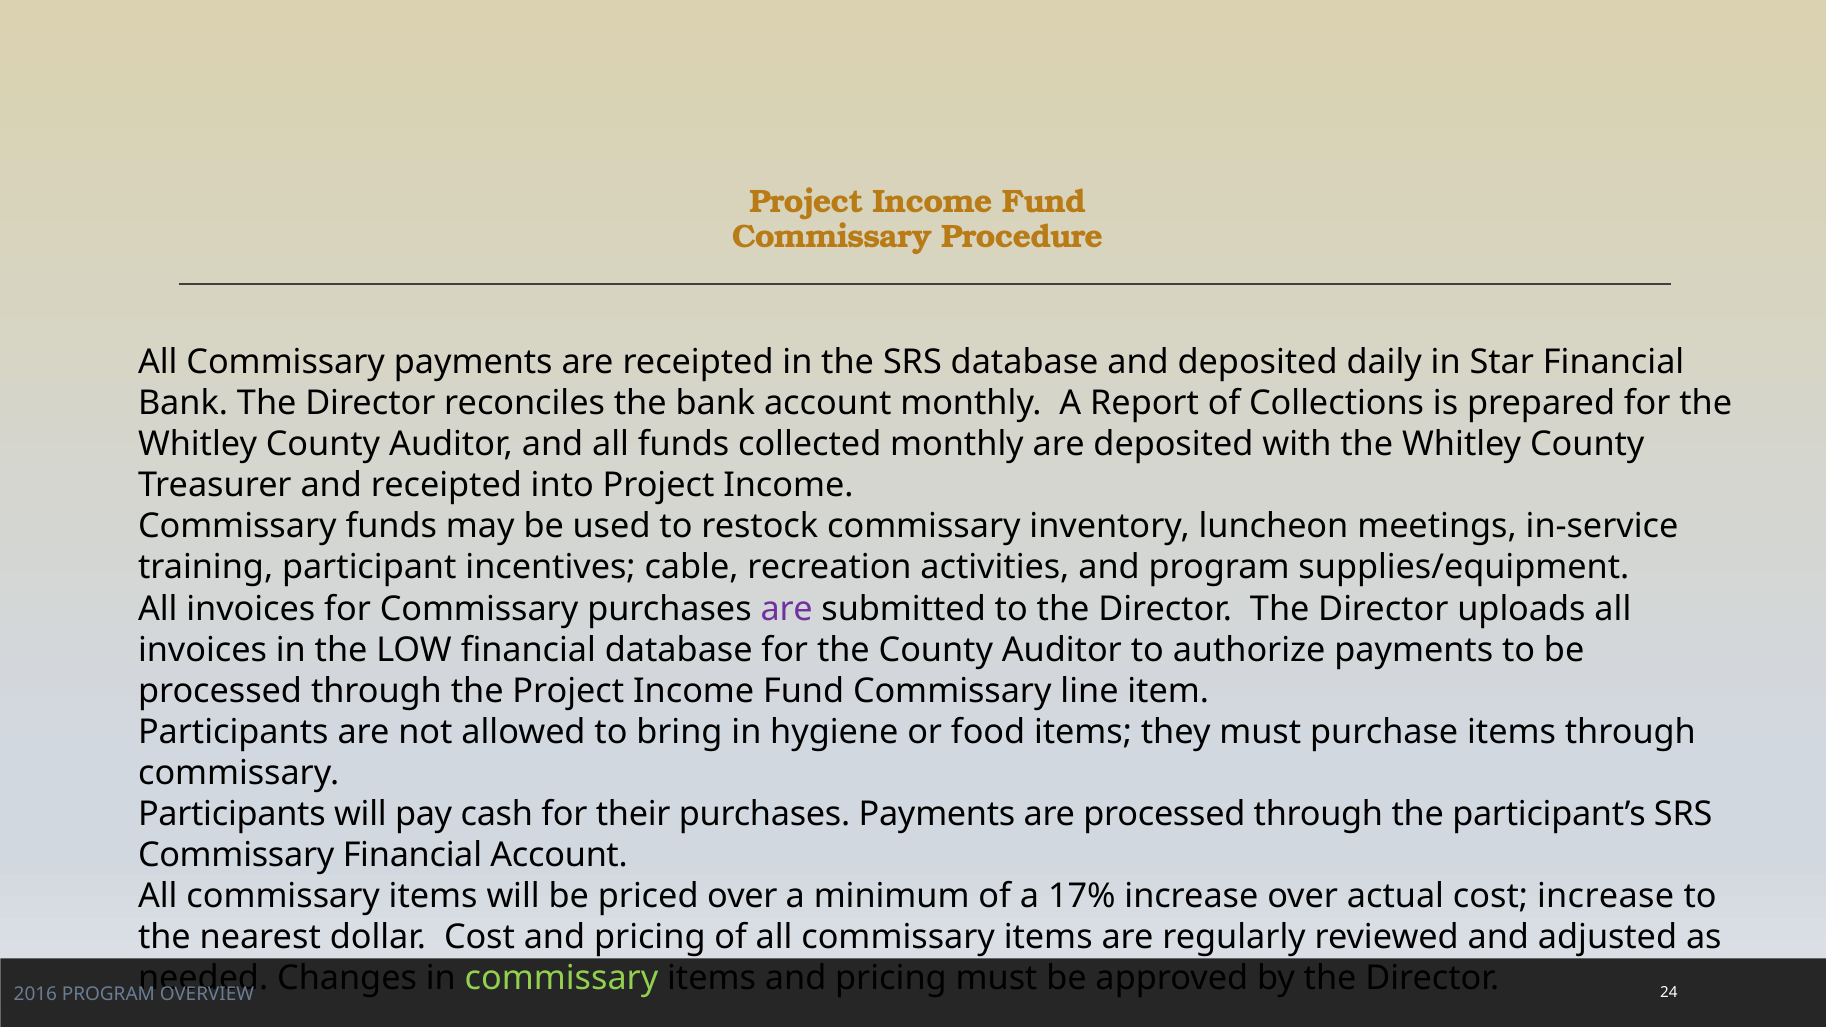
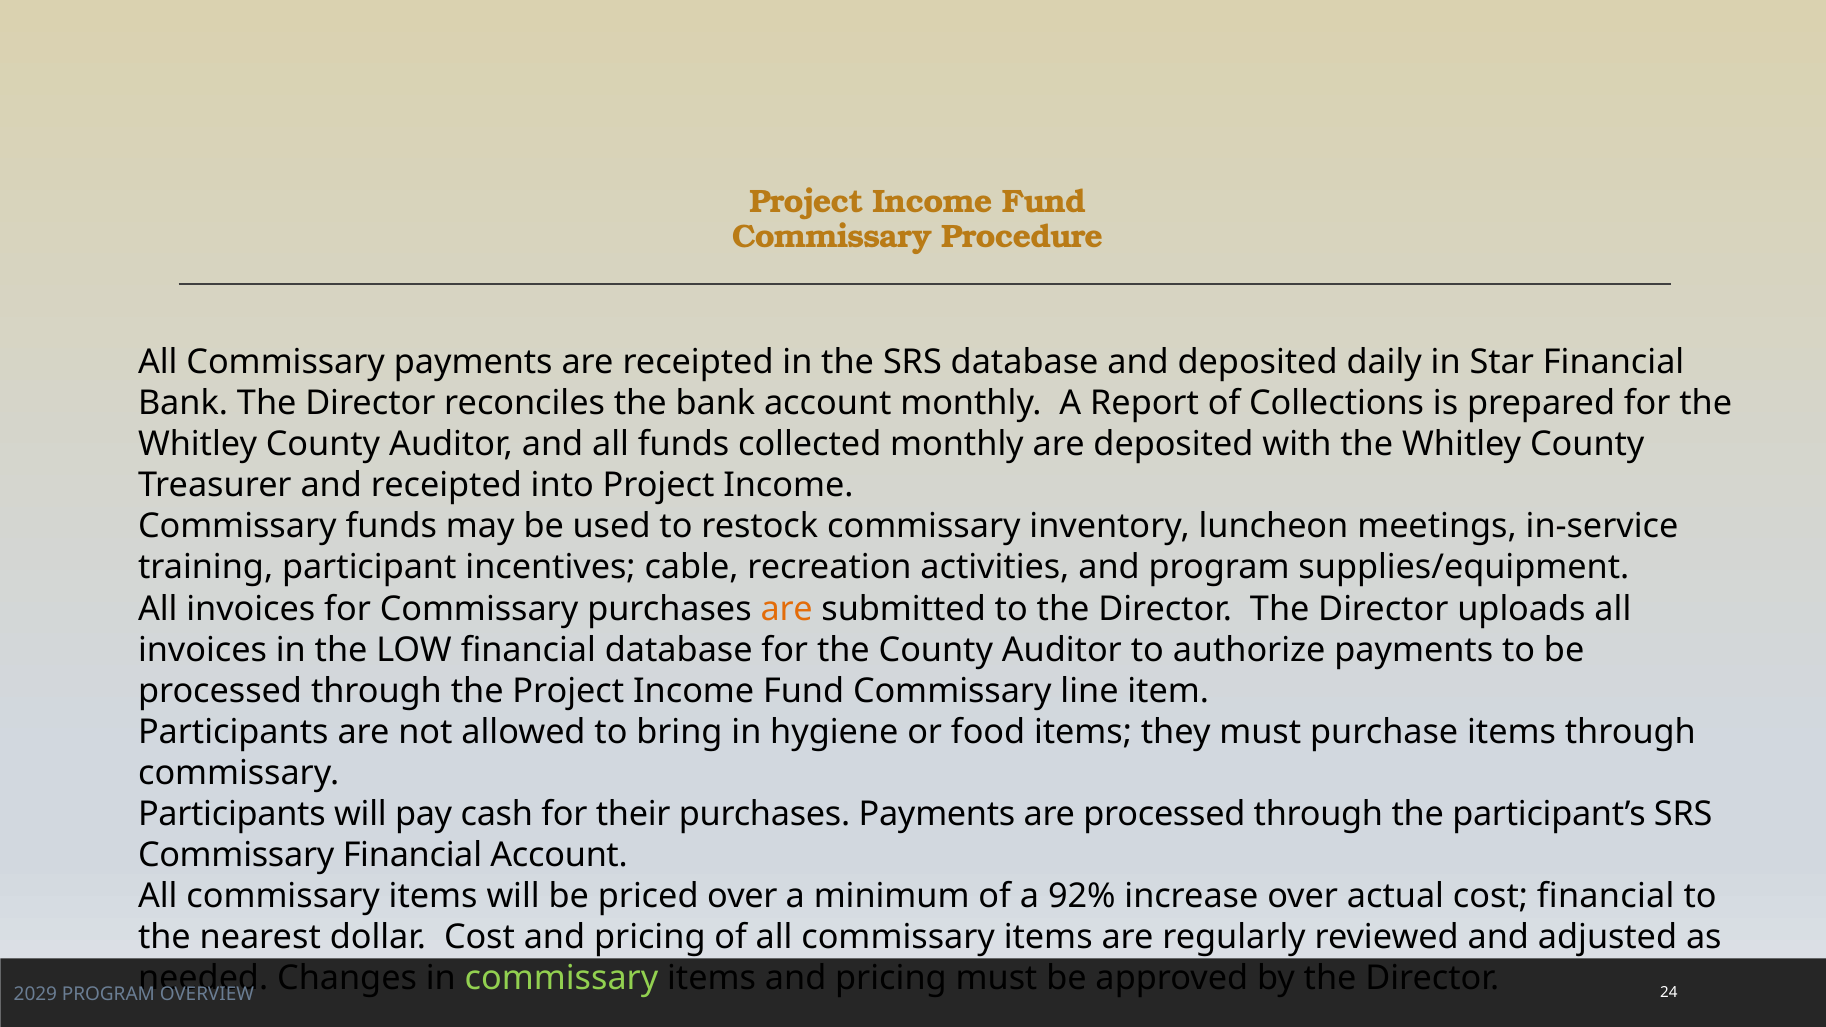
are at (787, 609) colour: purple -> orange
17%: 17% -> 92%
cost increase: increase -> financial
2016: 2016 -> 2029
